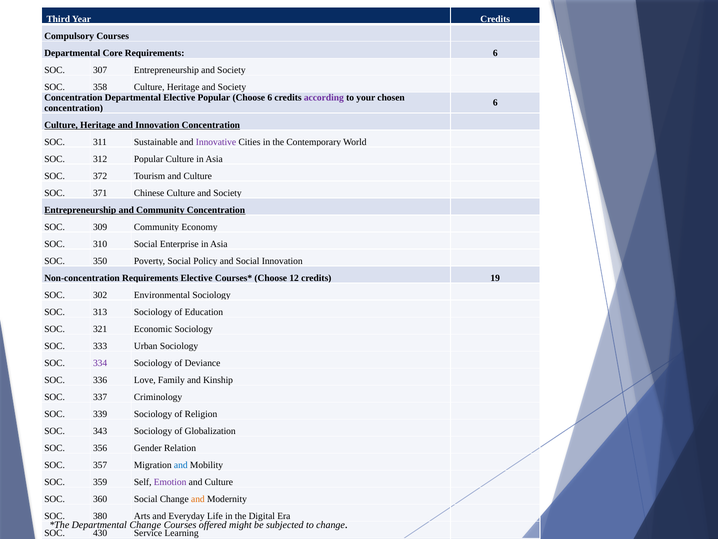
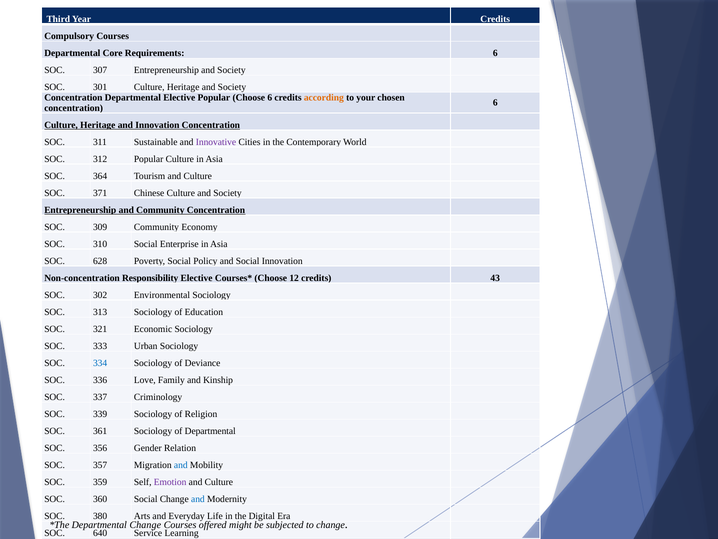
358: 358 -> 301
according colour: purple -> orange
372: 372 -> 364
350: 350 -> 628
Non-concentration Requirements: Requirements -> Responsibility
19: 19 -> 43
334 colour: purple -> blue
343: 343 -> 361
of Globalization: Globalization -> Departmental
and at (198, 499) colour: orange -> blue
430: 430 -> 640
